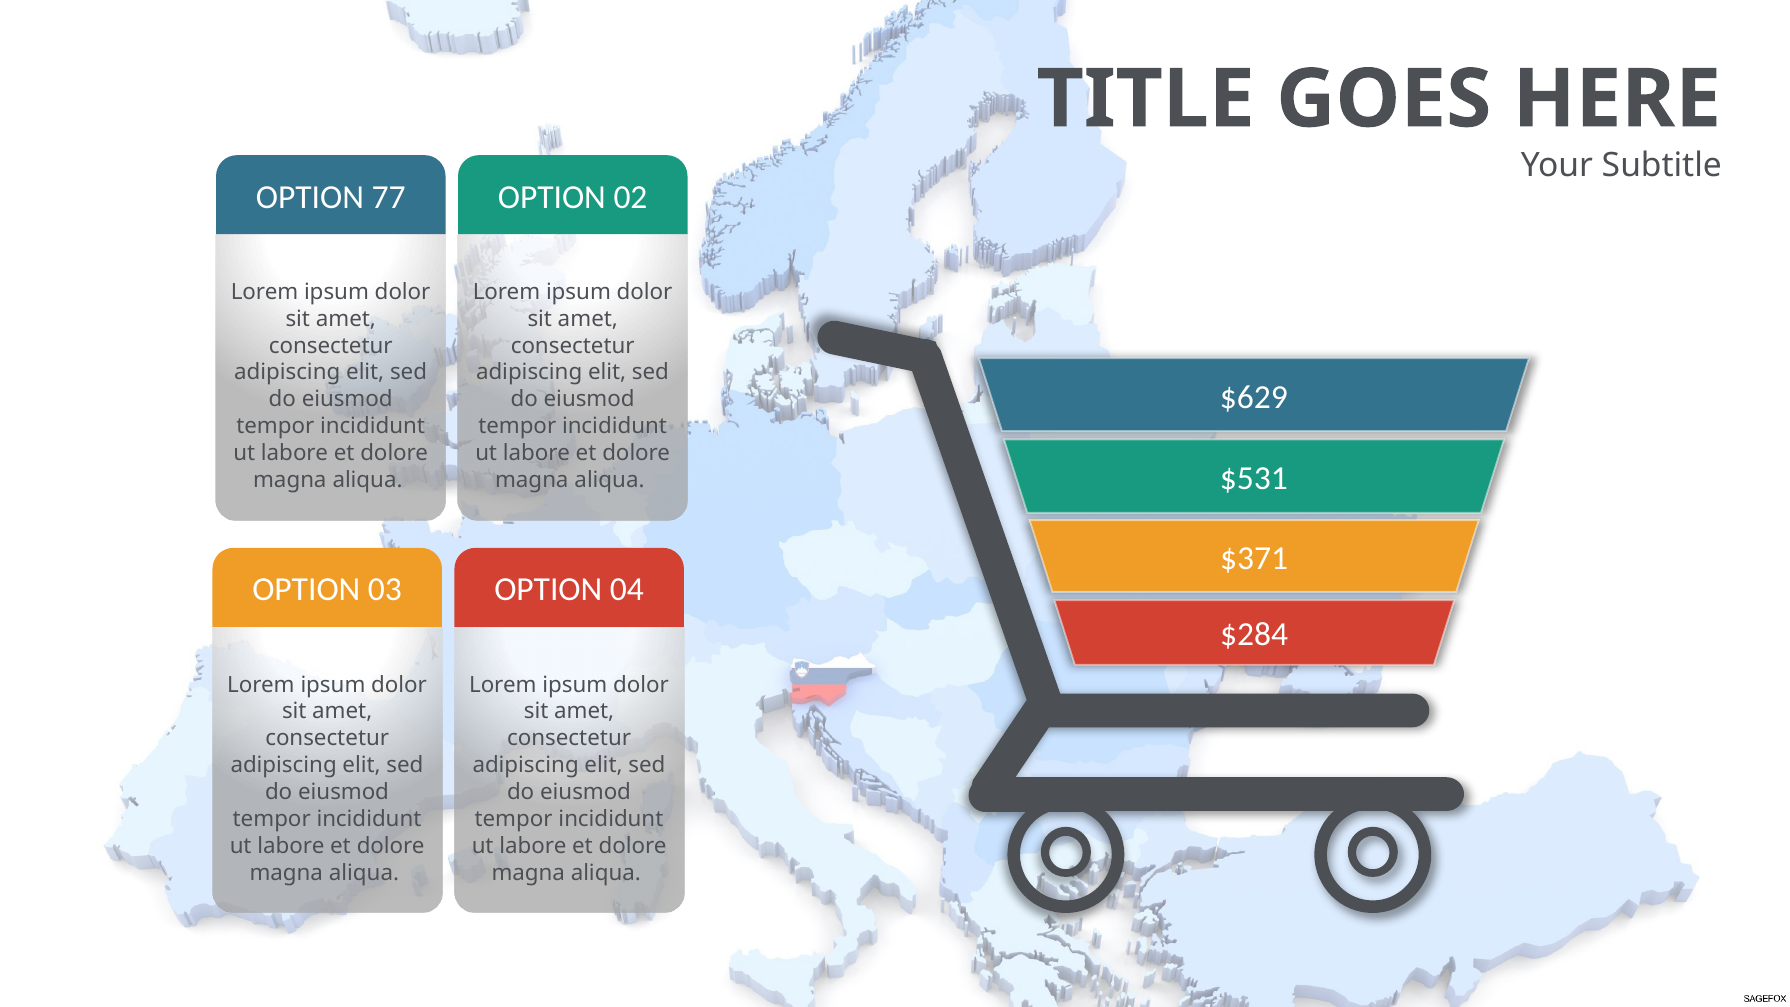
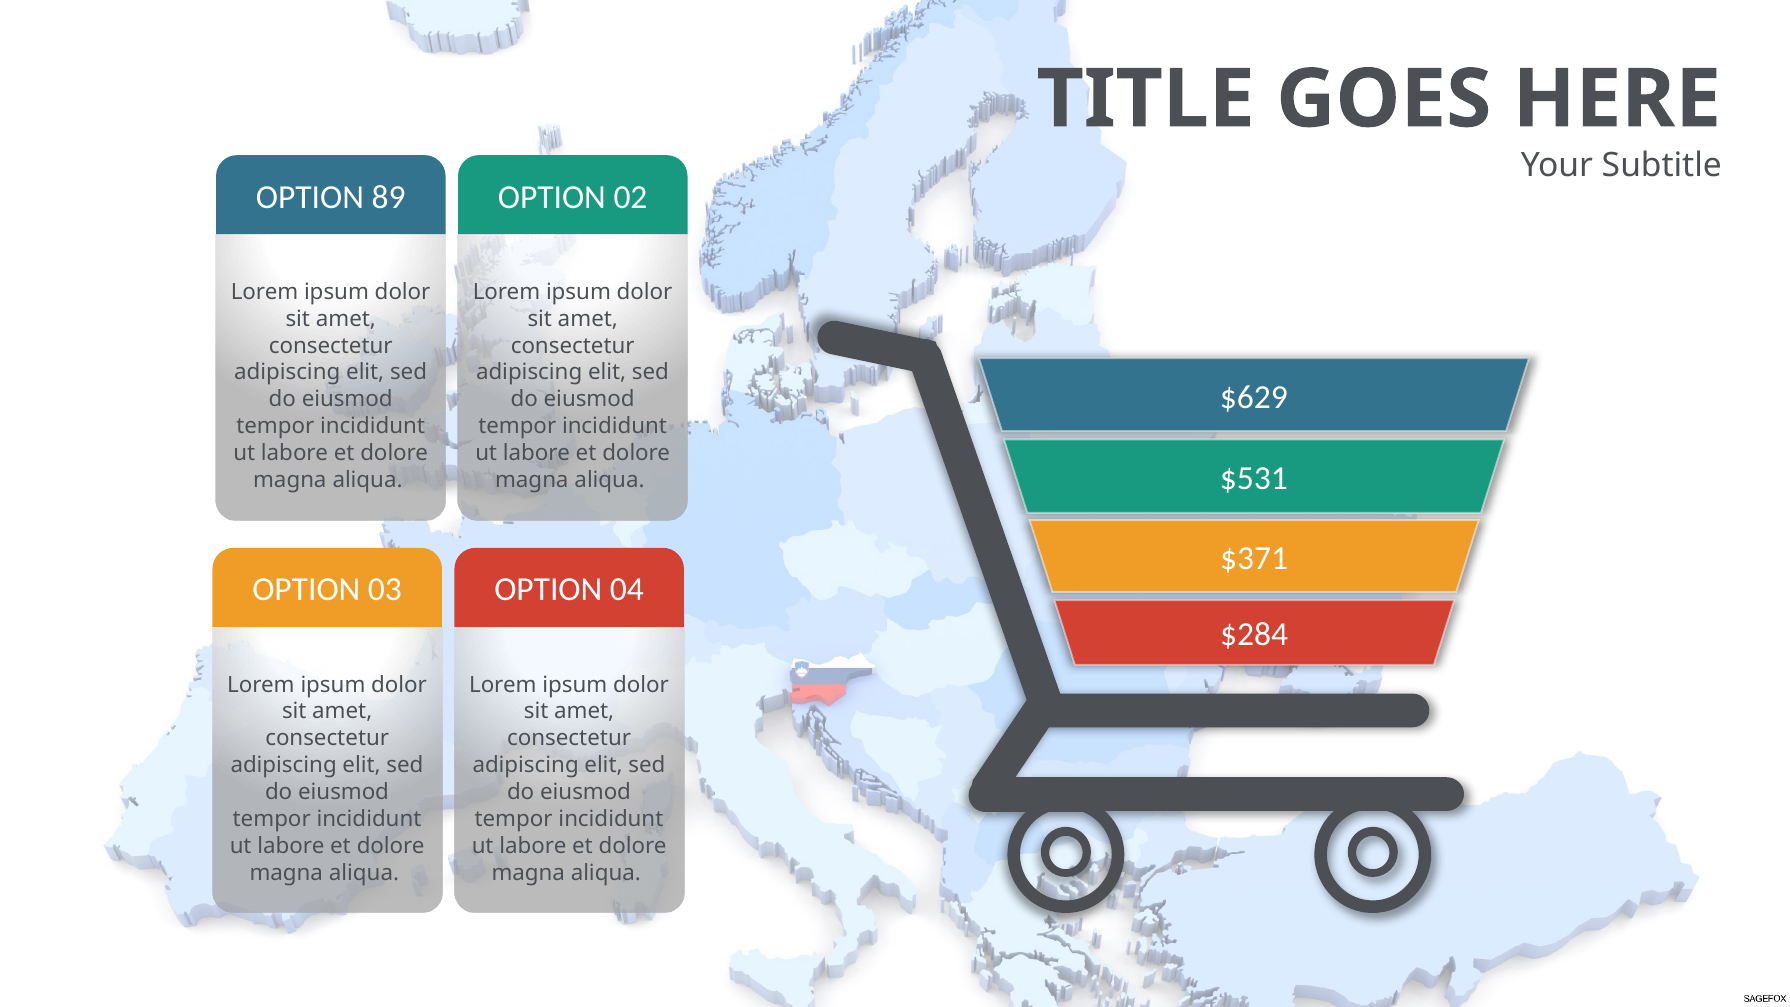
77: 77 -> 89
